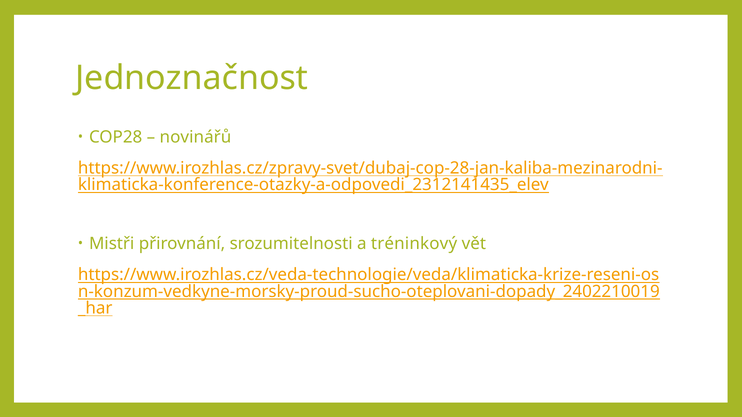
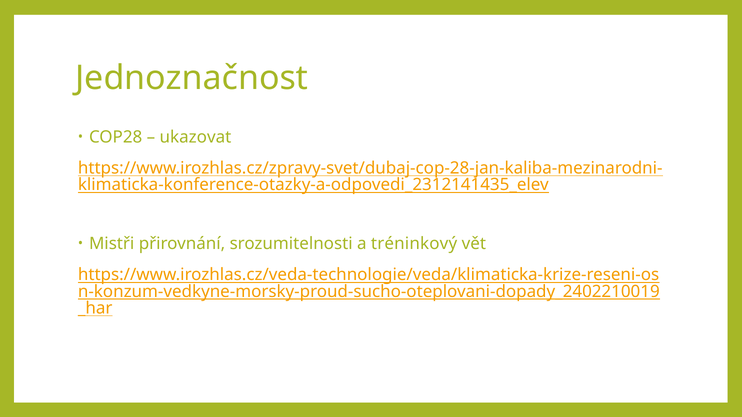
novinářů: novinářů -> ukazovat
